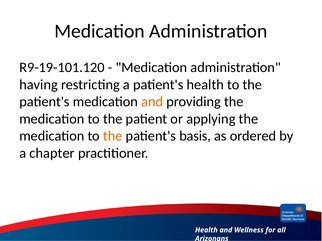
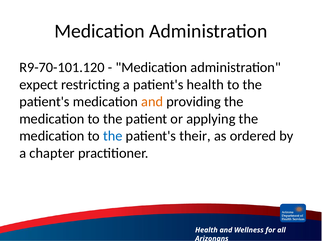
R9-19-101.120: R9-19-101.120 -> R9-70-101.120
having: having -> expect
the at (113, 136) colour: orange -> blue
basis: basis -> their
